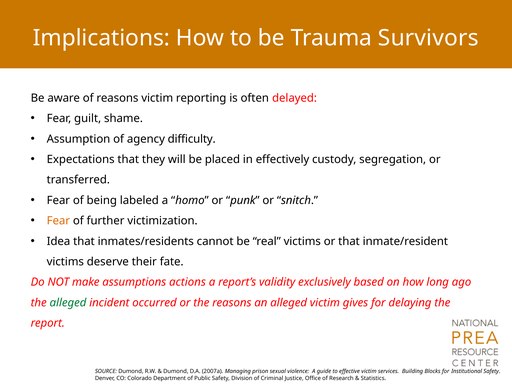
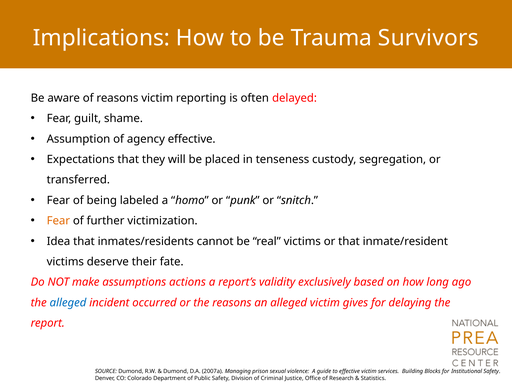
agency difficulty: difficulty -> effective
effectively: effectively -> tenseness
alleged at (68, 303) colour: green -> blue
